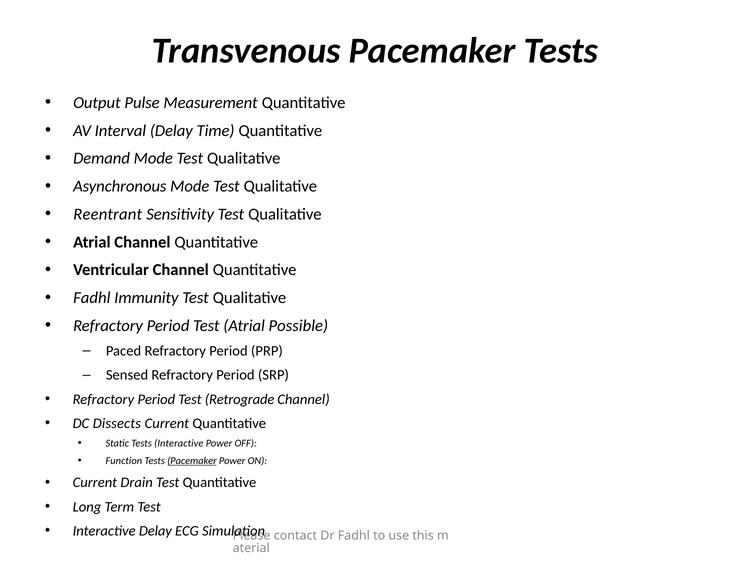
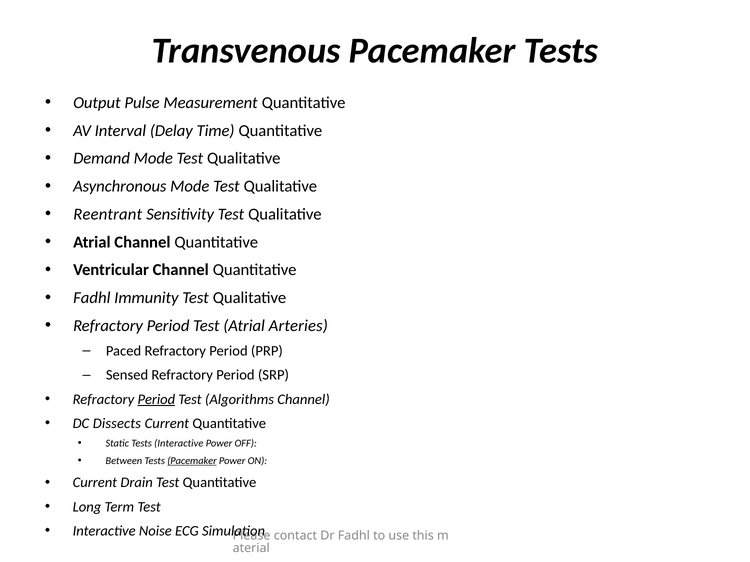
Possible: Possible -> Arteries
Period at (156, 400) underline: none -> present
Retrograde: Retrograde -> Algorithms
Function: Function -> Between
Interactive Delay: Delay -> Noise
